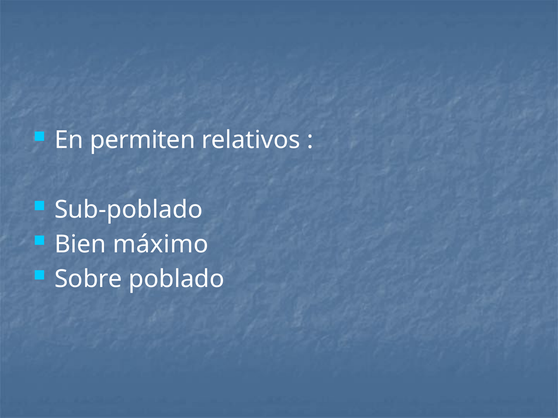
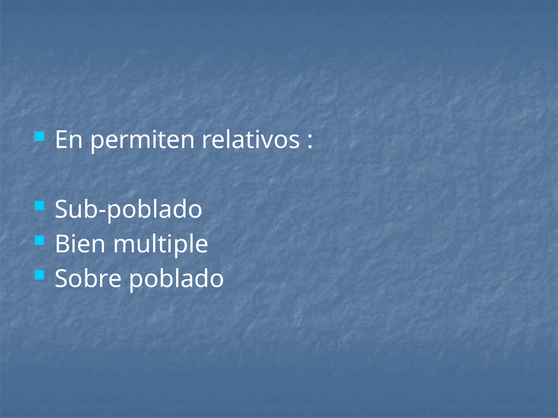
máximo: máximo -> multiple
